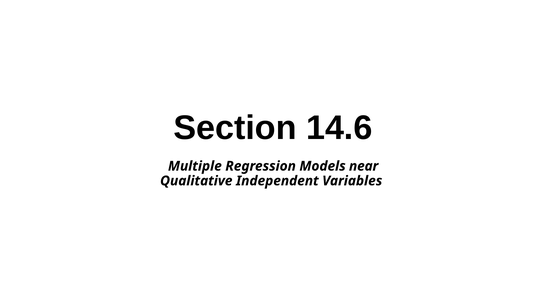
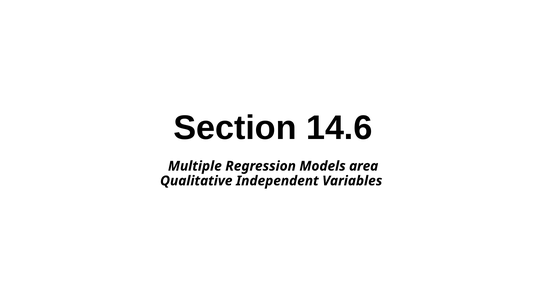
near: near -> area
